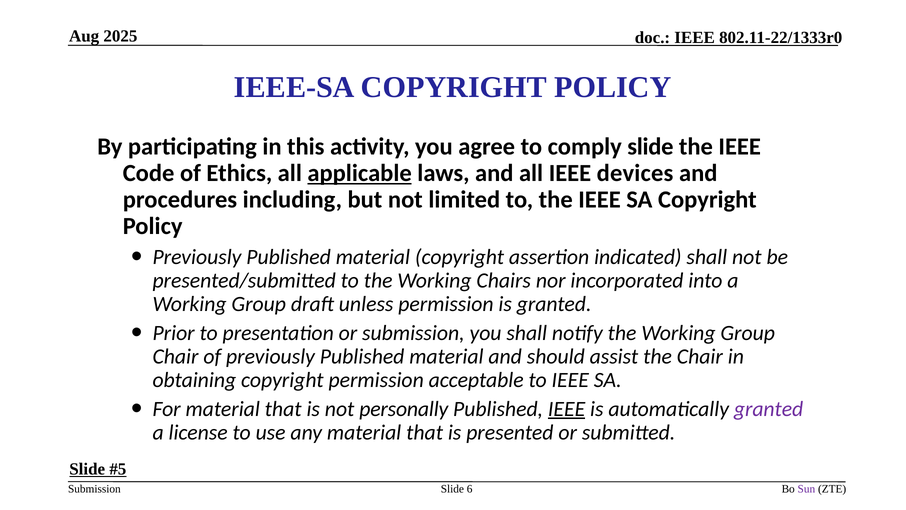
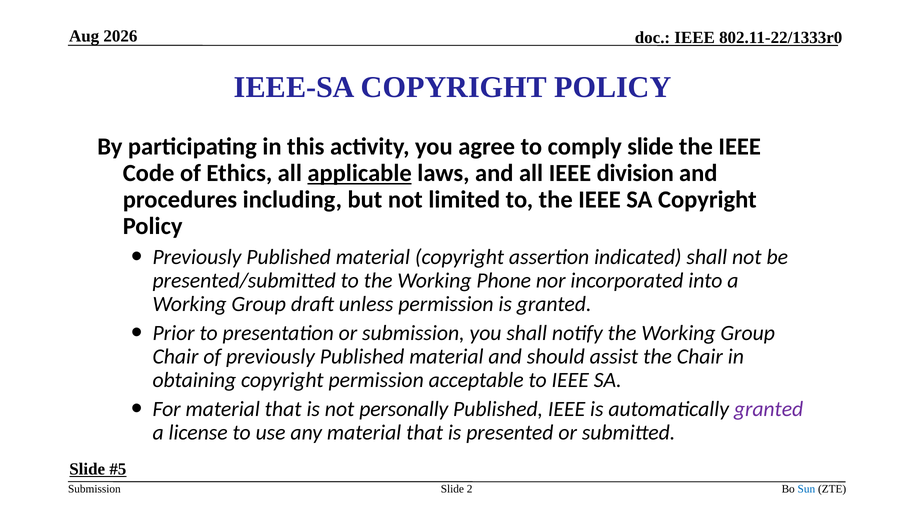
2025: 2025 -> 2026
devices: devices -> division
Chairs: Chairs -> Phone
IEEE at (567, 409) underline: present -> none
6: 6 -> 2
Sun colour: purple -> blue
